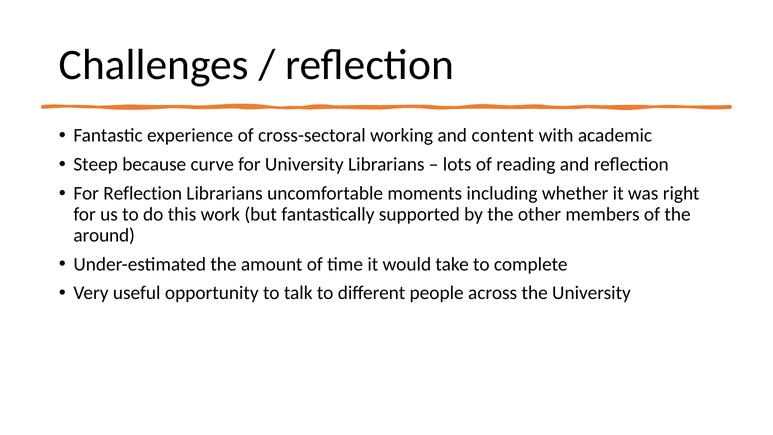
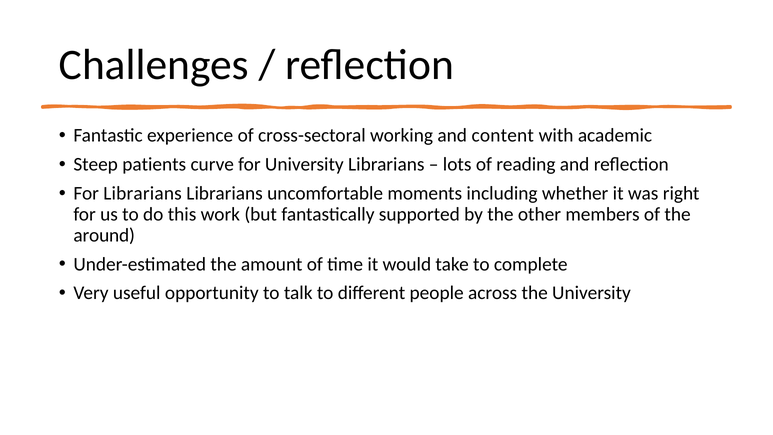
because: because -> patients
For Reflection: Reflection -> Librarians
